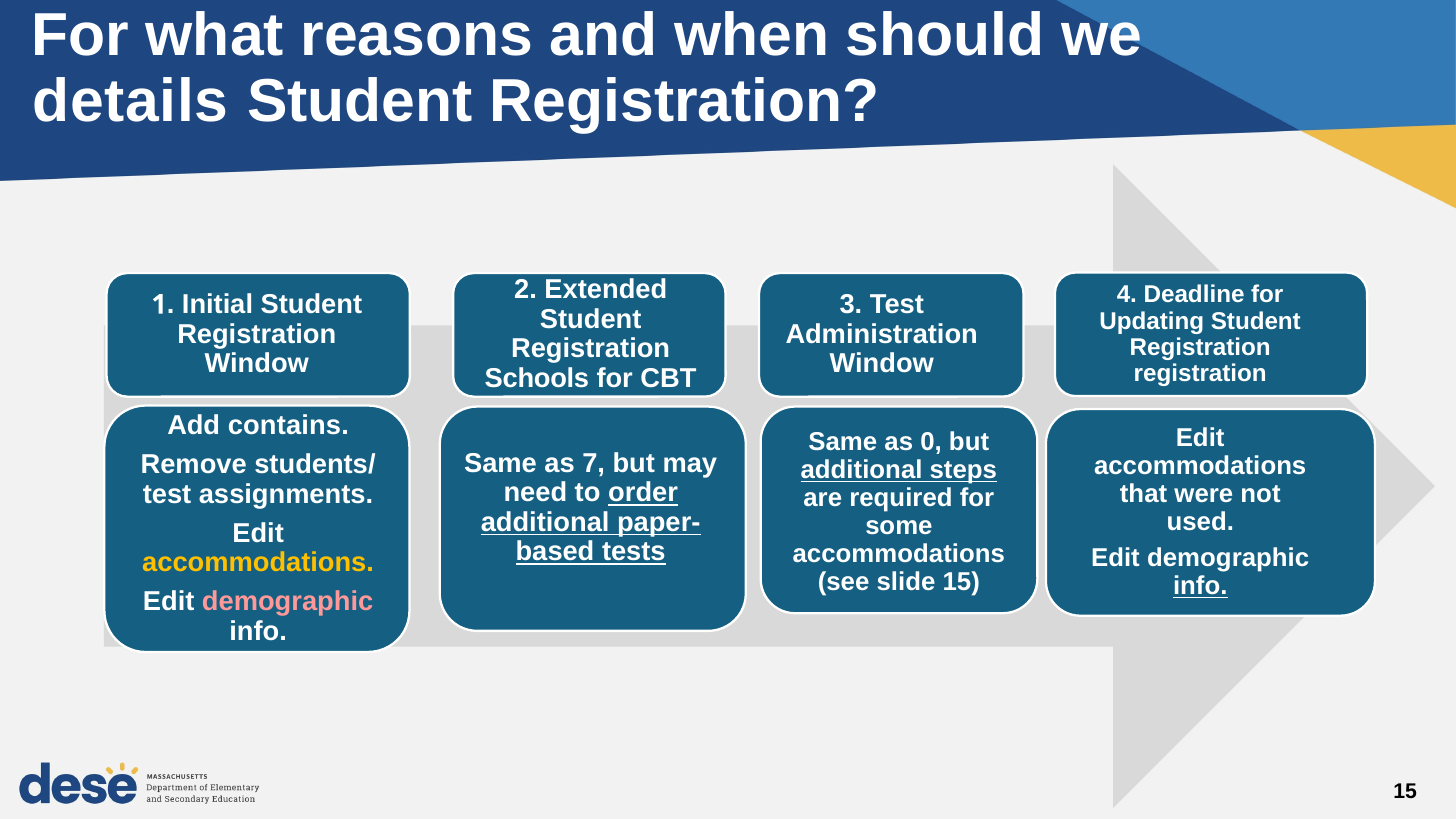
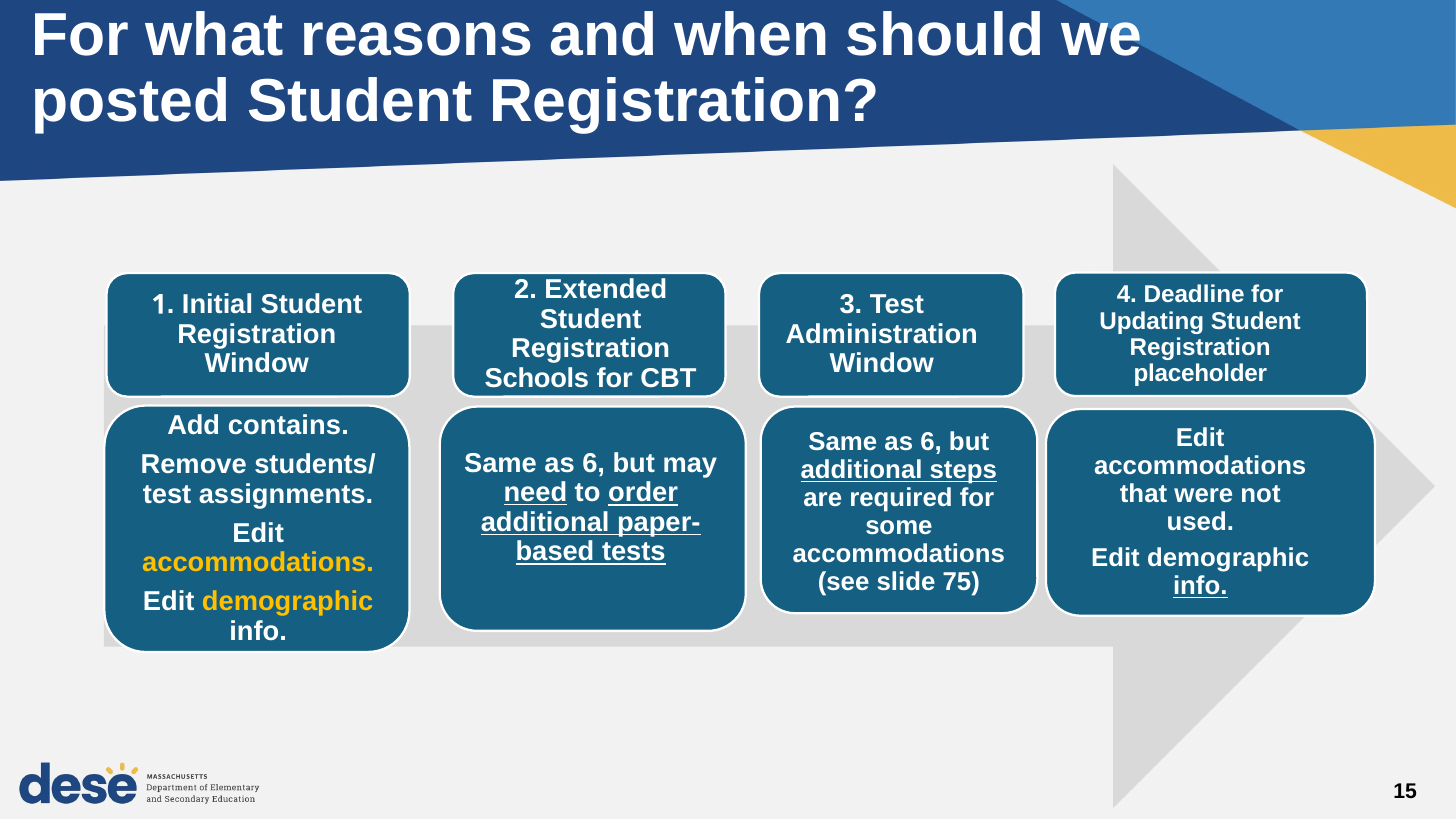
details: details -> posted
registration at (1200, 373): registration -> placeholder
0 at (931, 442): 0 -> 6
7 at (594, 463): 7 -> 6
need underline: none -> present
slide 15: 15 -> 75
demographic at (288, 602) colour: pink -> yellow
